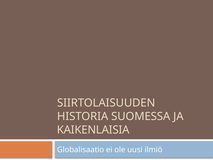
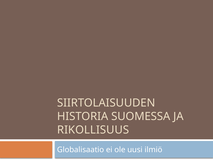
KAIKENLAISIA: KAIKENLAISIA -> RIKOLLISUUS
